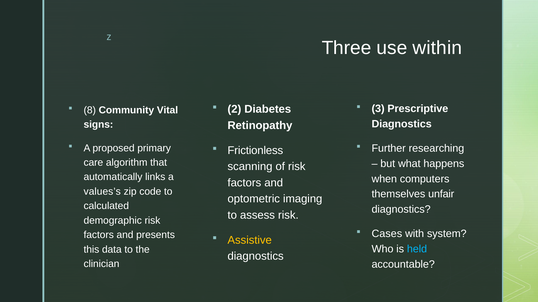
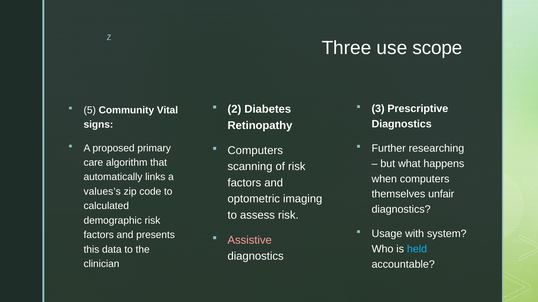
within: within -> scope
8: 8 -> 5
Frictionless at (255, 151): Frictionless -> Computers
Cases: Cases -> Usage
Assistive colour: yellow -> pink
